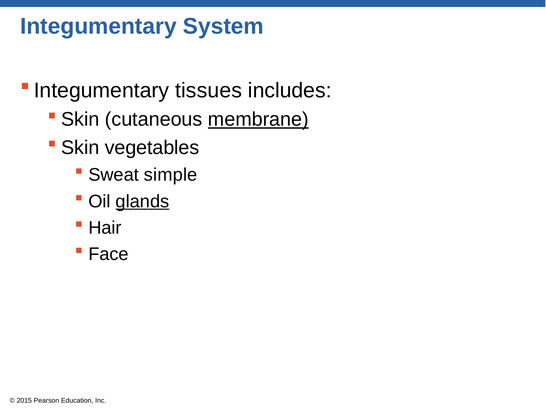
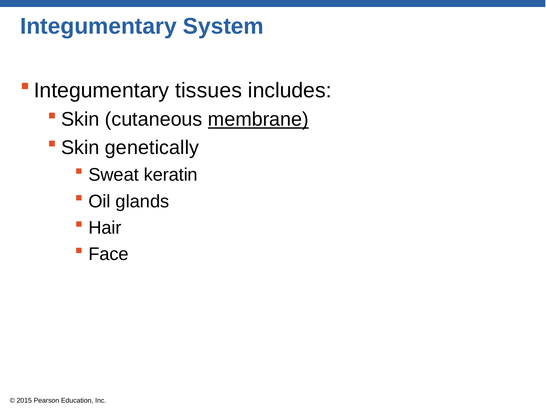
vegetables: vegetables -> genetically
simple: simple -> keratin
glands underline: present -> none
